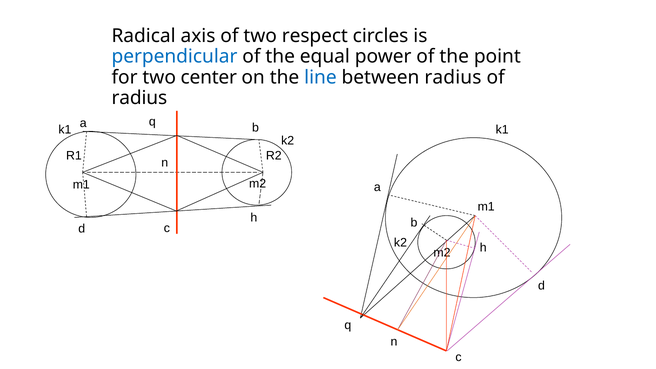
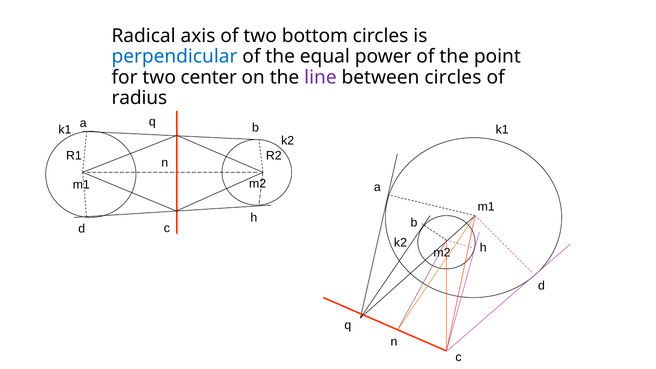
respect: respect -> bottom
line colour: blue -> purple
between radius: radius -> circles
